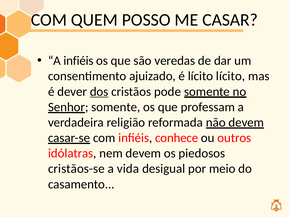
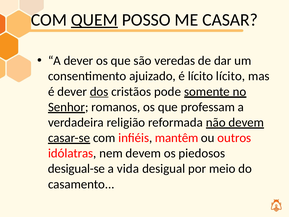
QUEM underline: none -> present
A infiéis: infiéis -> dever
Senhor somente: somente -> romanos
conhece: conhece -> mantêm
cristãos-se: cristãos-se -> desigual-se
